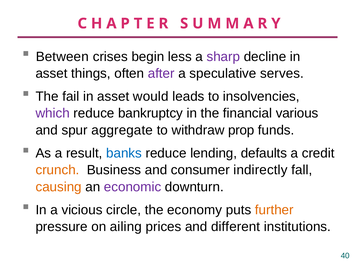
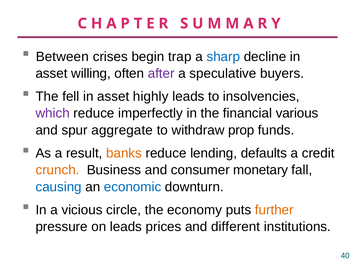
less: less -> trap
sharp colour: purple -> blue
things: things -> willing
serves: serves -> buyers
fail: fail -> fell
would: would -> highly
bankruptcy: bankruptcy -> imperfectly
banks colour: blue -> orange
indirectly: indirectly -> monetary
causing colour: orange -> blue
economic colour: purple -> blue
on ailing: ailing -> leads
